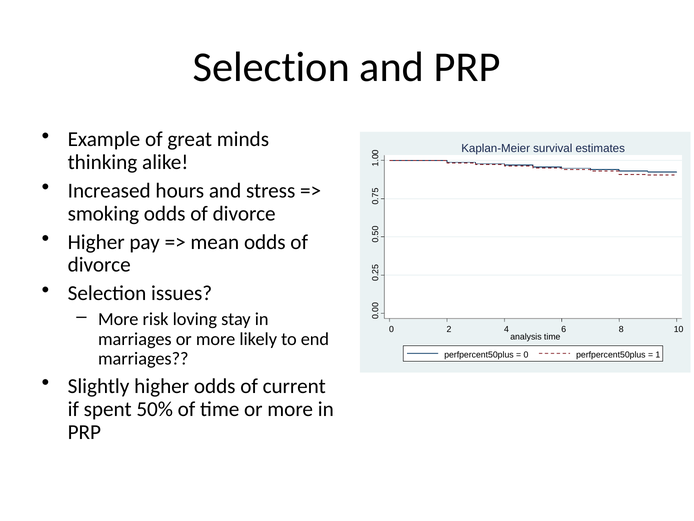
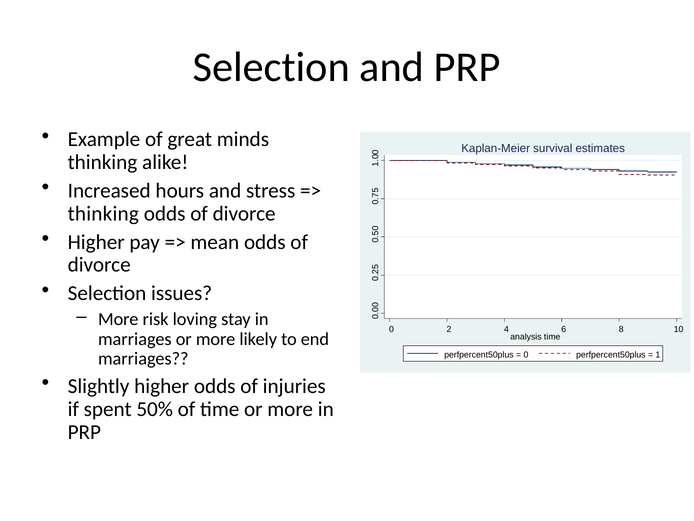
smoking at (103, 213): smoking -> thinking
current: current -> injuries
